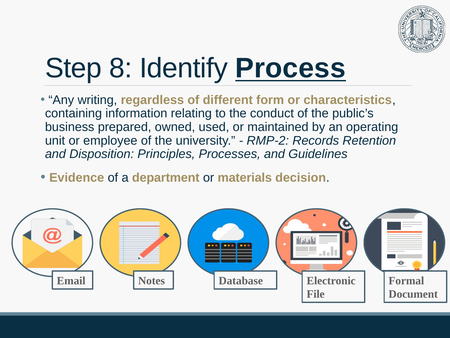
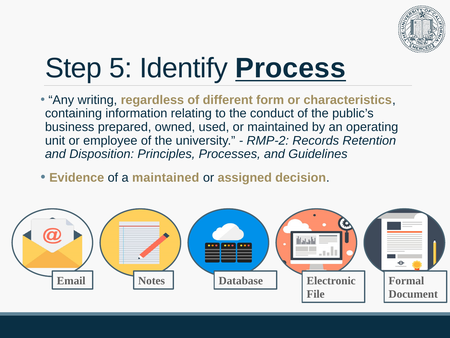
8: 8 -> 5
a department: department -> maintained
materials: materials -> assigned
